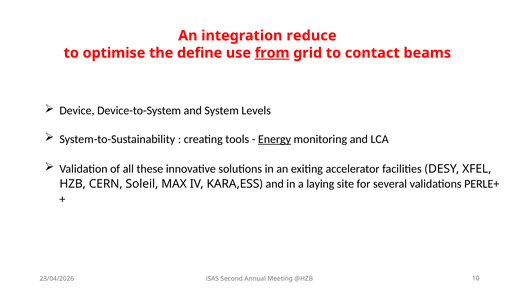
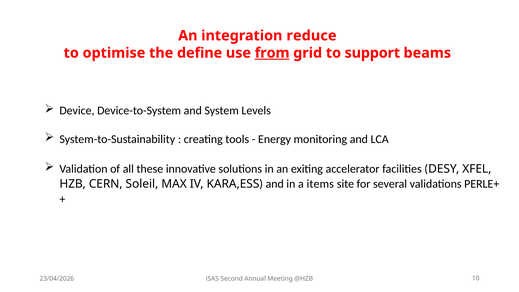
contact: contact -> support
Energy underline: present -> none
laying: laying -> items
